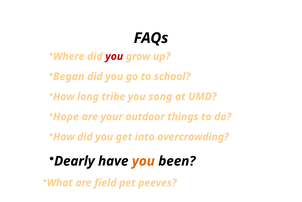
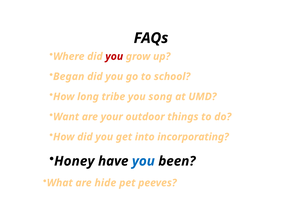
Hope: Hope -> Want
overcrowding: overcrowding -> incorporating
Dearly: Dearly -> Honey
you at (143, 161) colour: orange -> blue
field: field -> hide
